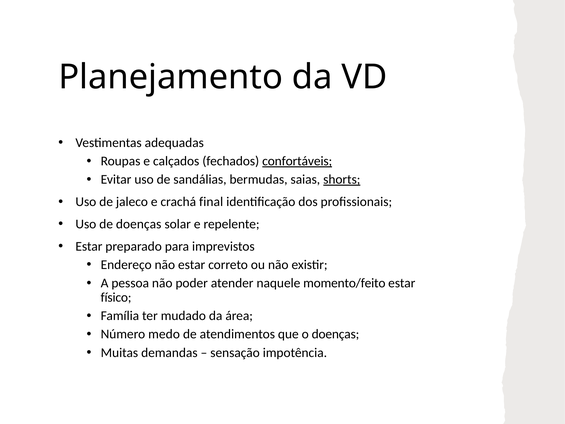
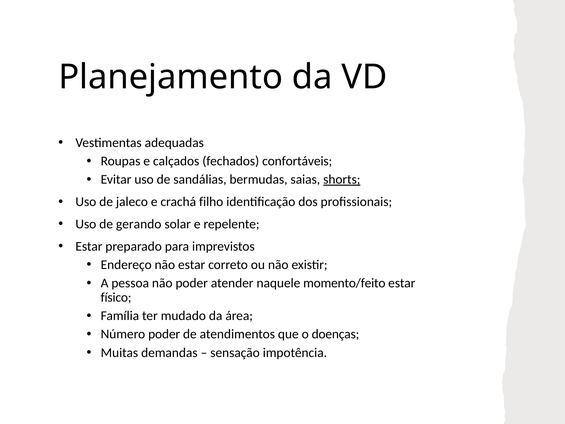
confortáveis underline: present -> none
final: final -> filho
de doenças: doenças -> gerando
Número medo: medo -> poder
